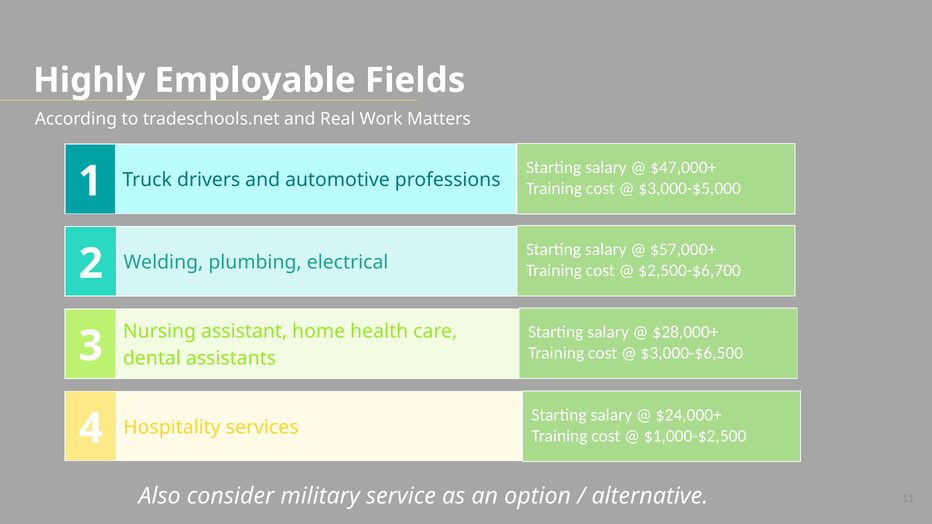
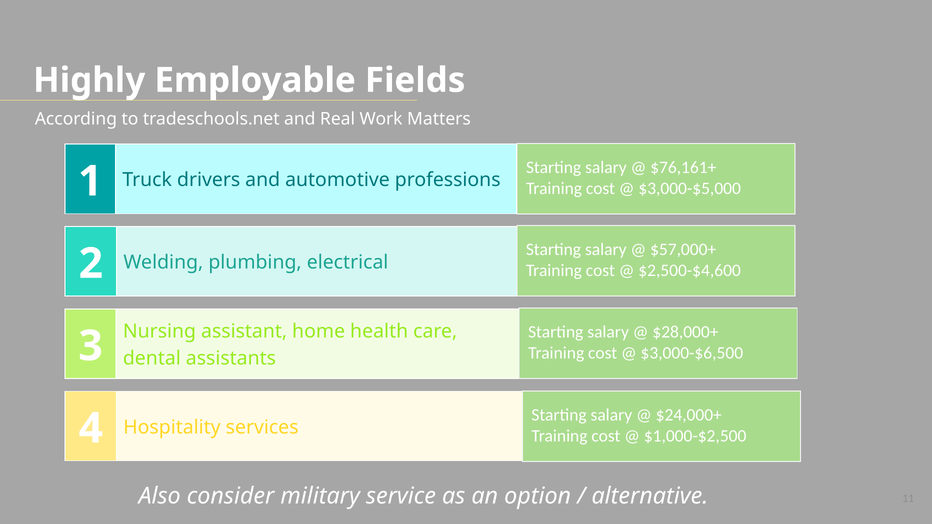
$47,000+: $47,000+ -> $76,161+
$2,500-$6,700: $2,500-$6,700 -> $2,500-$4,600
